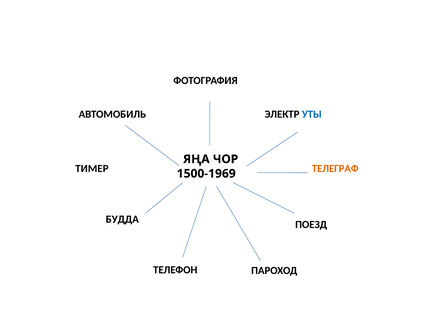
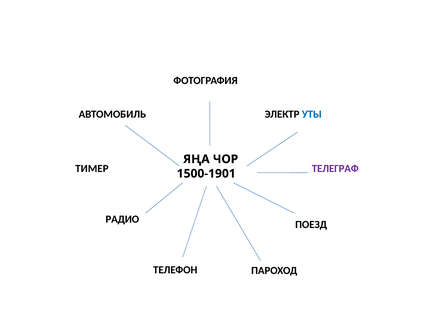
ТЕЛЕГРАФ colour: orange -> purple
1500-1969: 1500-1969 -> 1500-1901
БУДДА: БУДДА -> РАДИО
